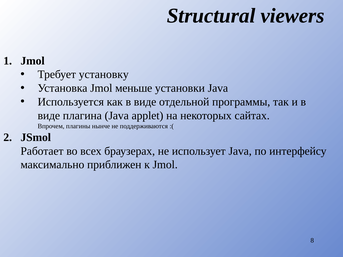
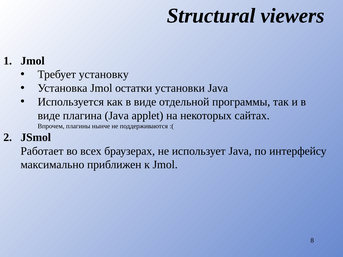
меньше: меньше -> остатки
